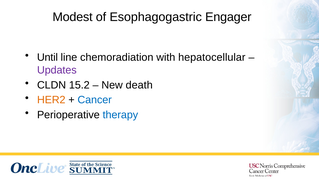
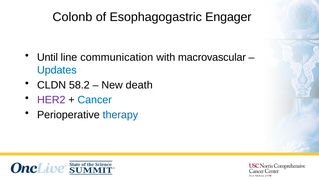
Modest: Modest -> Colonb
chemoradiation: chemoradiation -> communication
hepatocellular: hepatocellular -> macrovascular
Updates colour: purple -> blue
15.2: 15.2 -> 58.2
HER2 colour: orange -> purple
